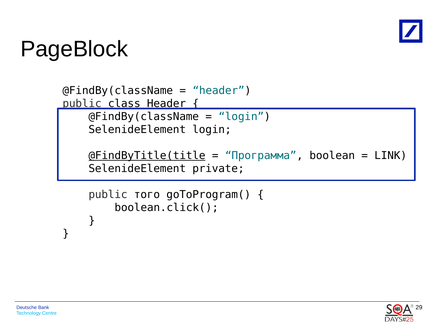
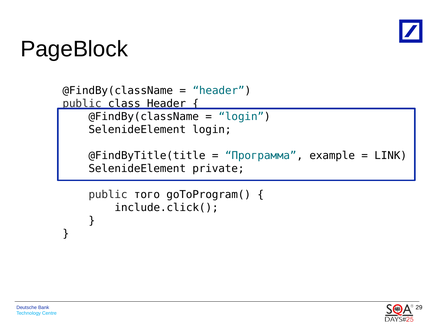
@FindByTitle(title underline: present -> none
boolean: boolean -> example
boolean.click(: boolean.click( -> include.click(
